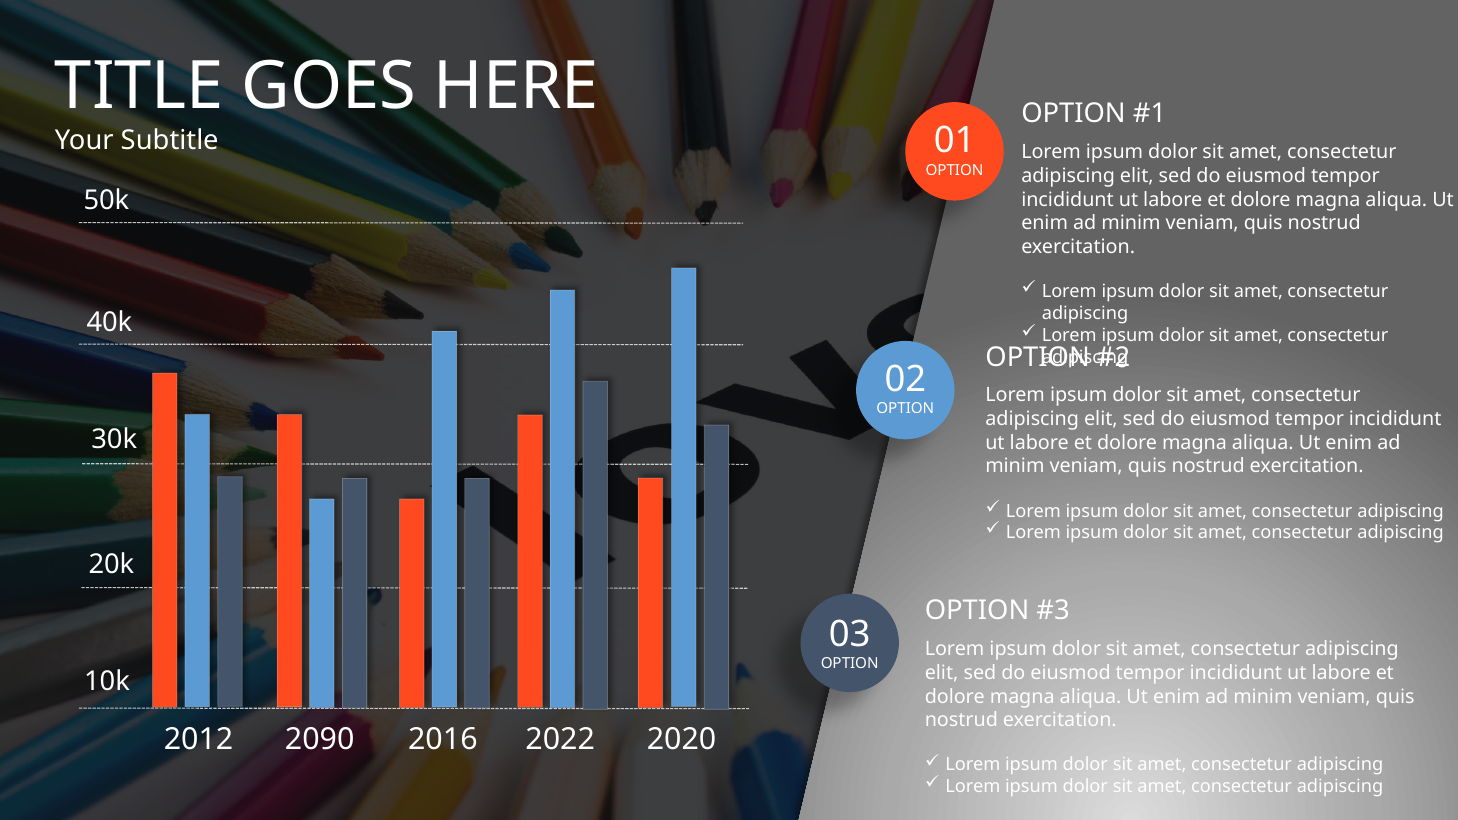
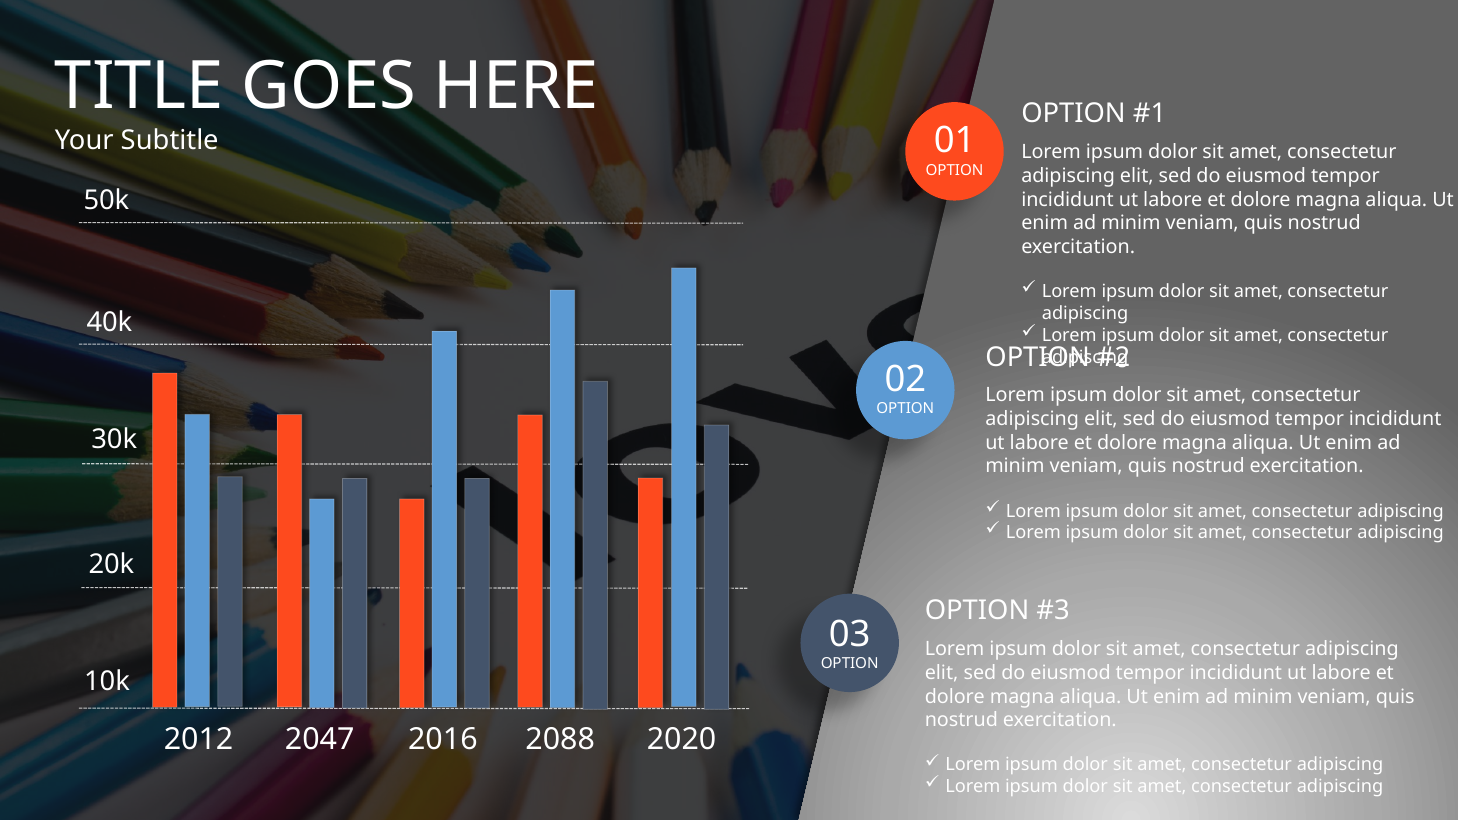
2090: 2090 -> 2047
2022: 2022 -> 2088
